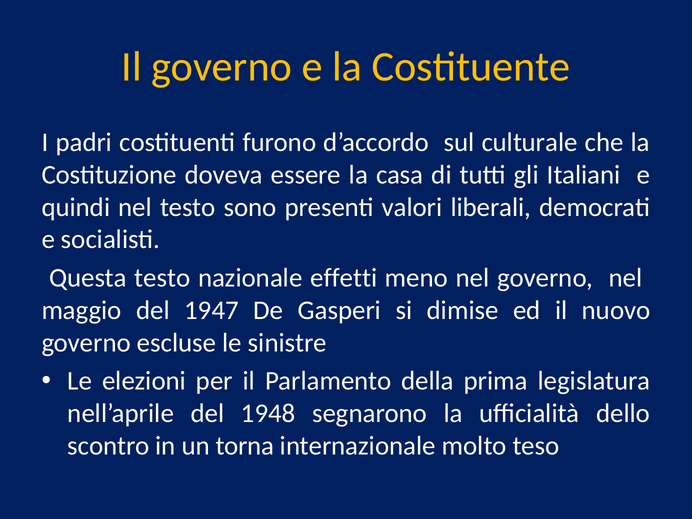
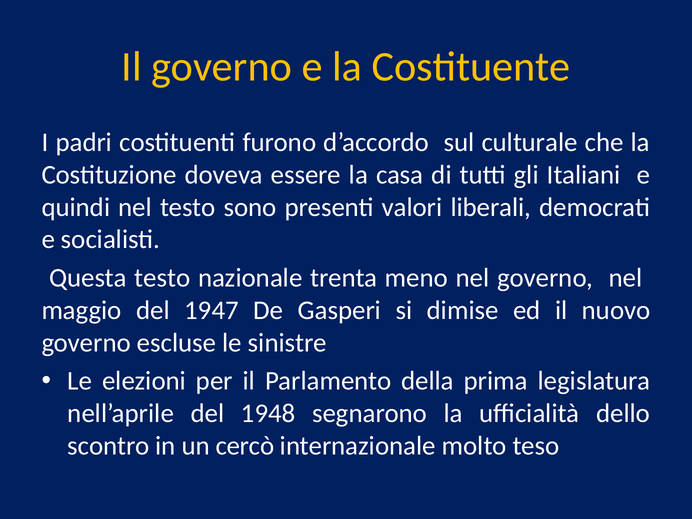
effetti: effetti -> trenta
torna: torna -> cercò
